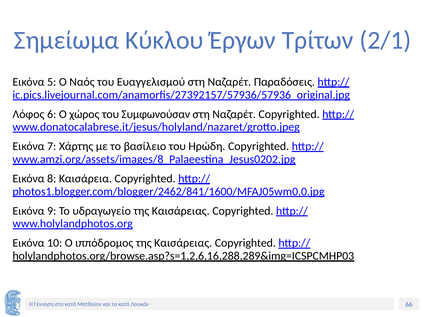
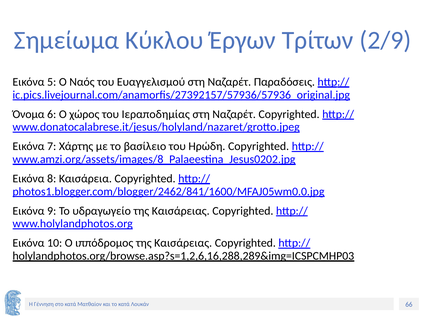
2/1: 2/1 -> 2/9
Λόφος: Λόφος -> Όνομα
Συμφωνούσαν: Συμφωνούσαν -> Ιεραποδημίας
